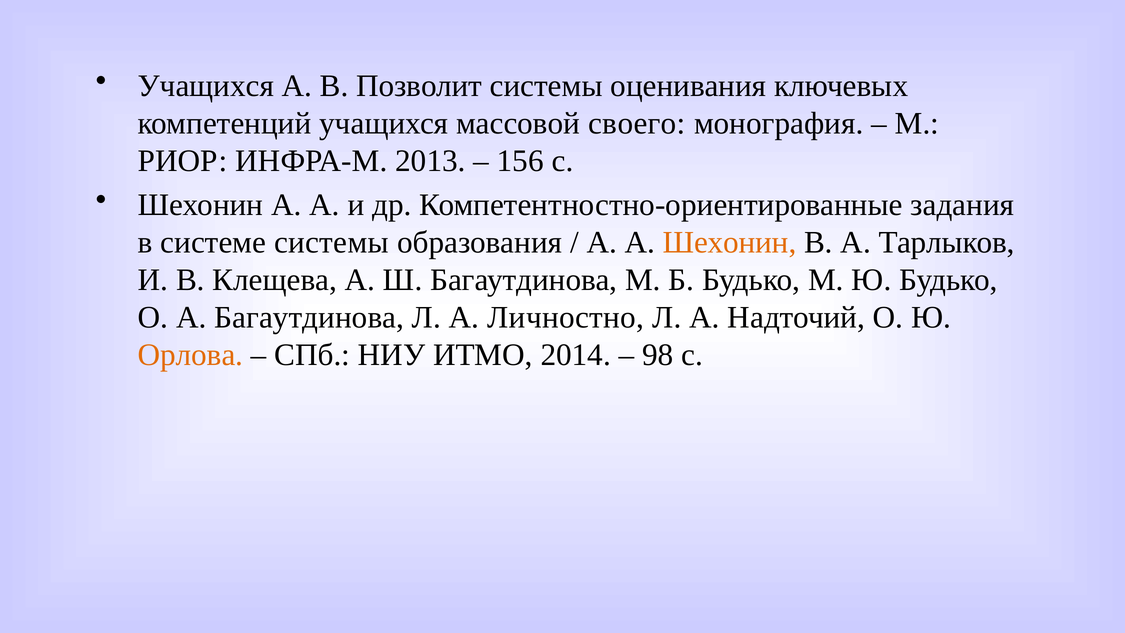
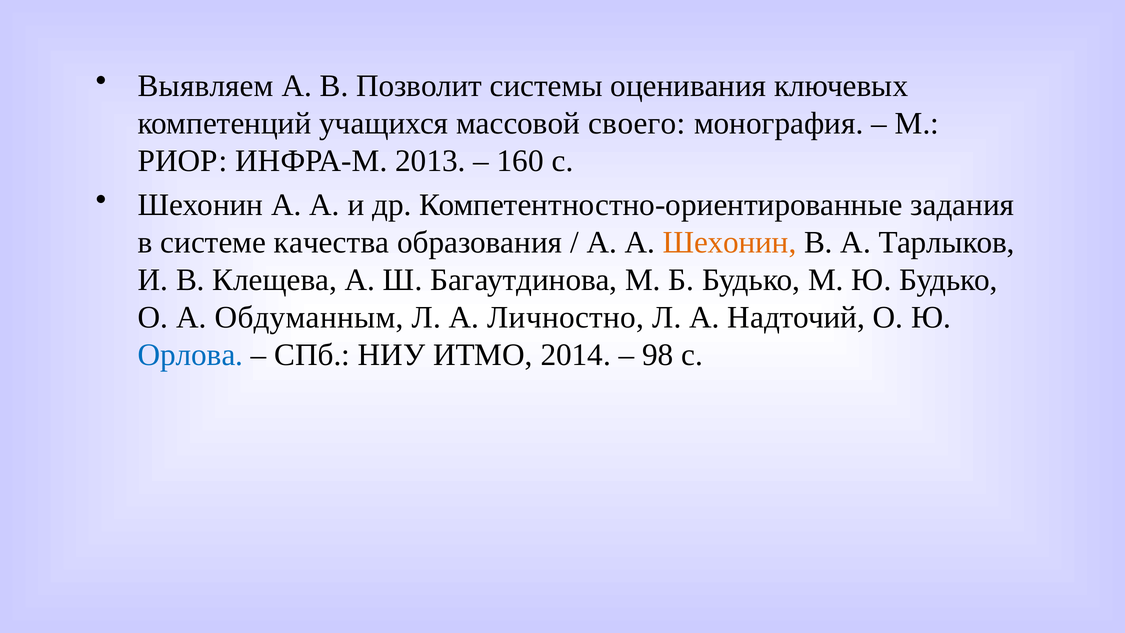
Учащихся at (206, 86): Учащихся -> Выявляем
156: 156 -> 160
системе системы: системы -> качества
А Багаутдинова: Багаутдинова -> Обдуманным
Орлова colour: orange -> blue
